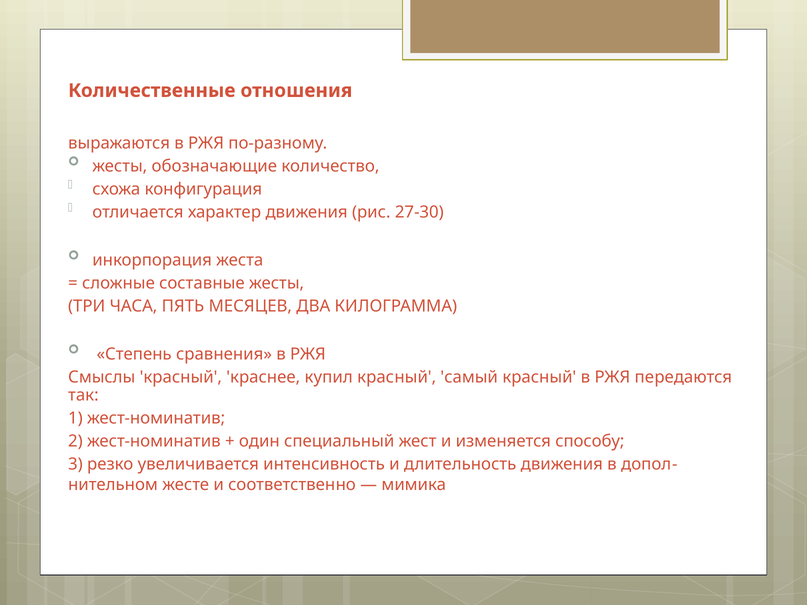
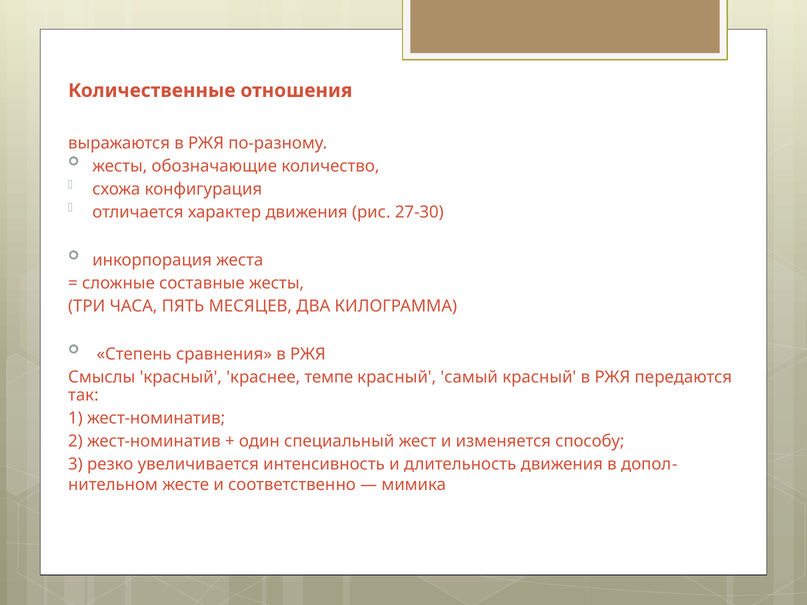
купил: купил -> темпе
